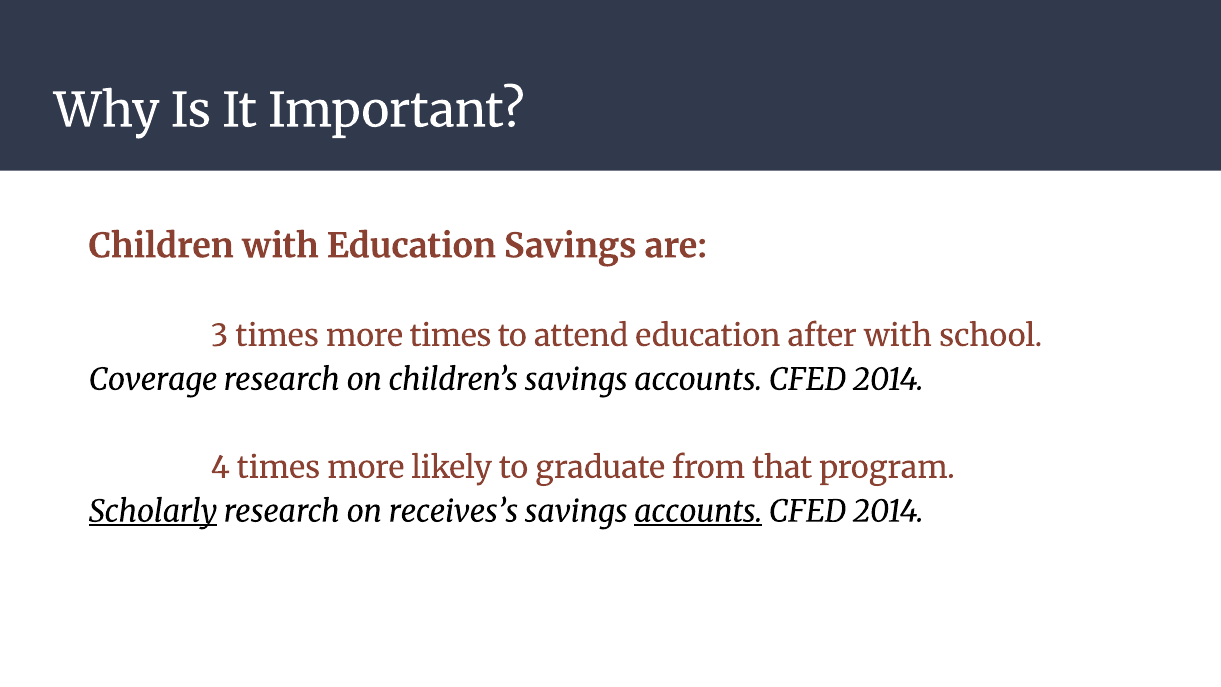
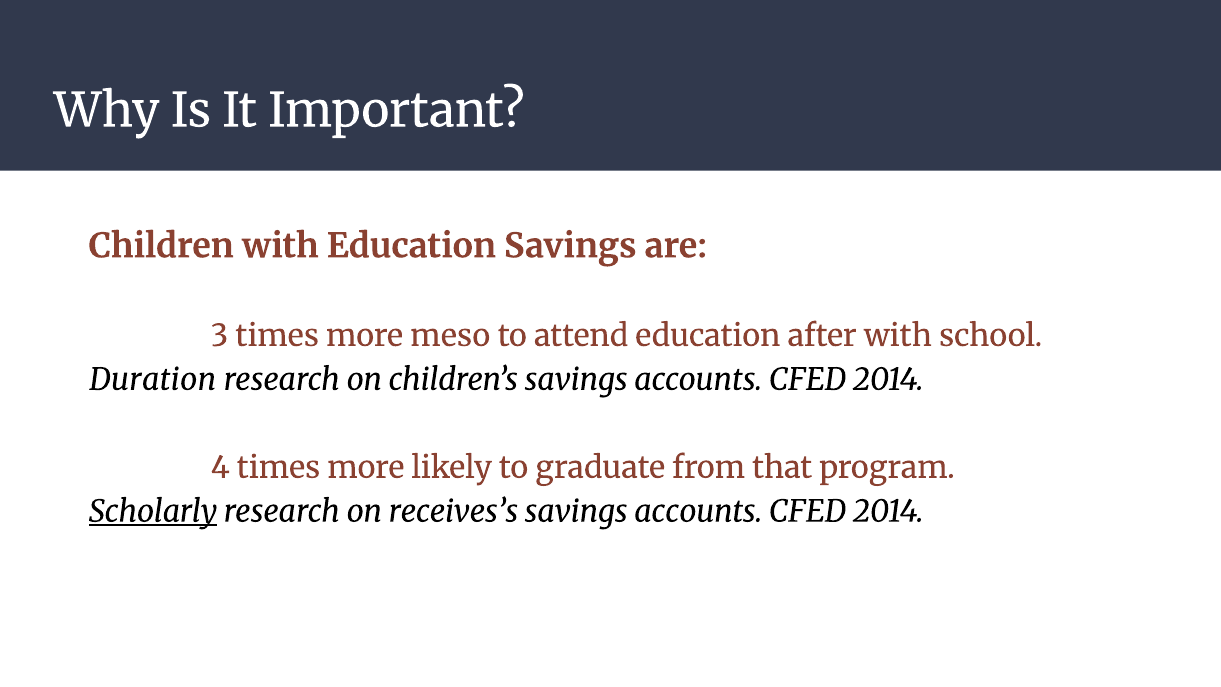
more times: times -> meso
Coverage: Coverage -> Duration
accounts at (698, 512) underline: present -> none
